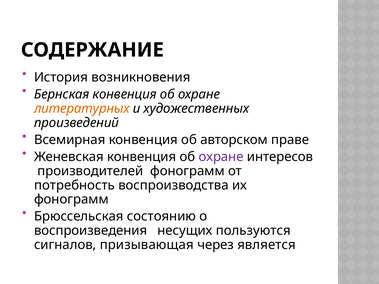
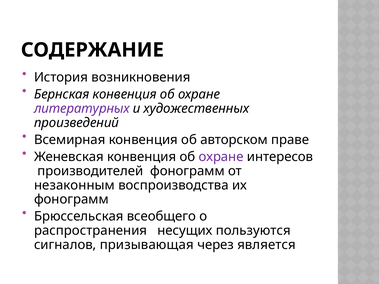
литературных colour: orange -> purple
потребность: потребность -> незаконным
состоянию: состоянию -> всеобщего
воспроизведения: воспроизведения -> распространения
